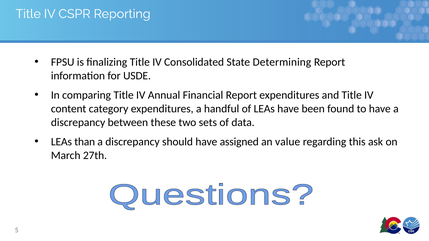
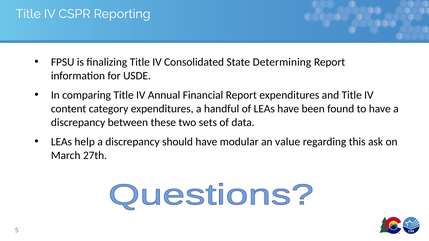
than: than -> help
assigned: assigned -> modular
